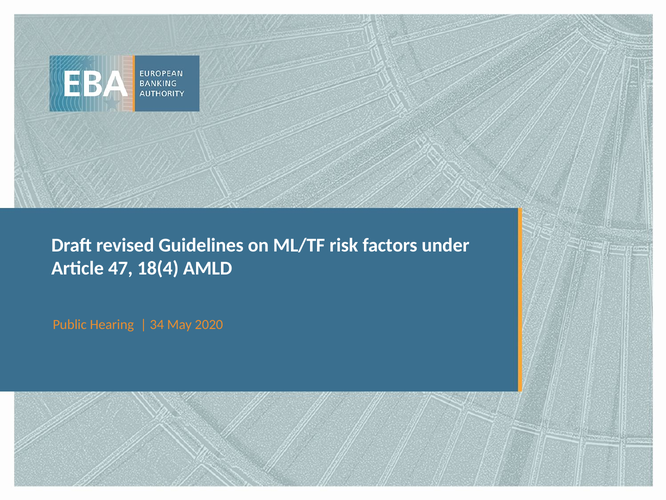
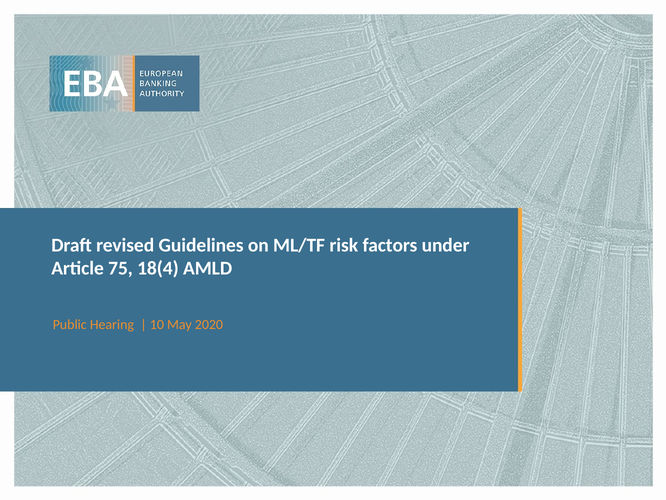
47: 47 -> 75
34: 34 -> 10
